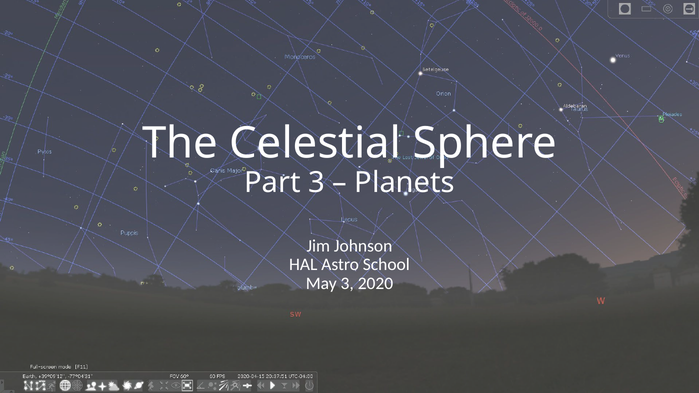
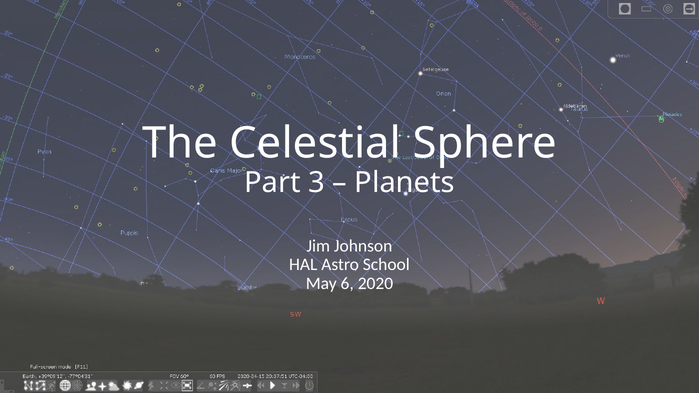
May 3: 3 -> 6
